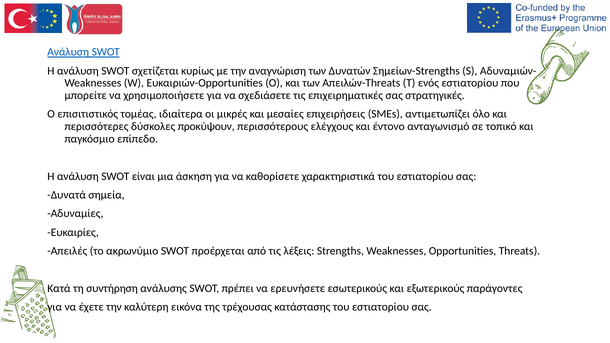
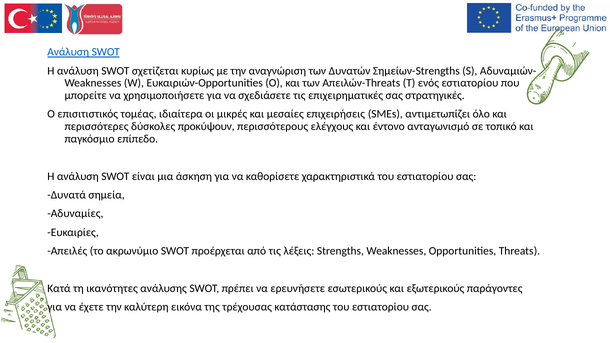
συντήρηση: συντήρηση -> ικανότητες
